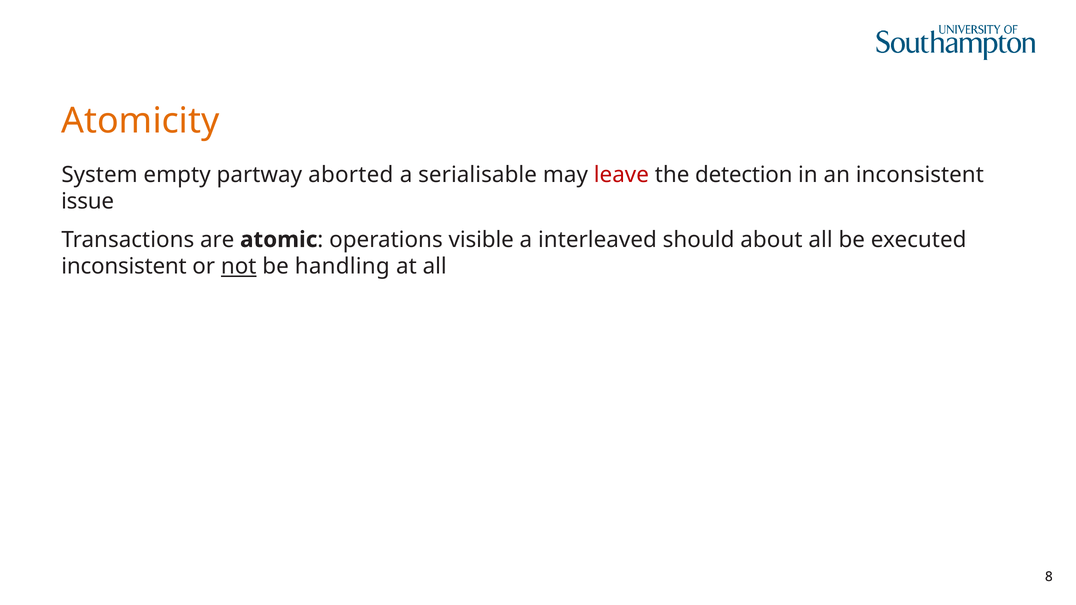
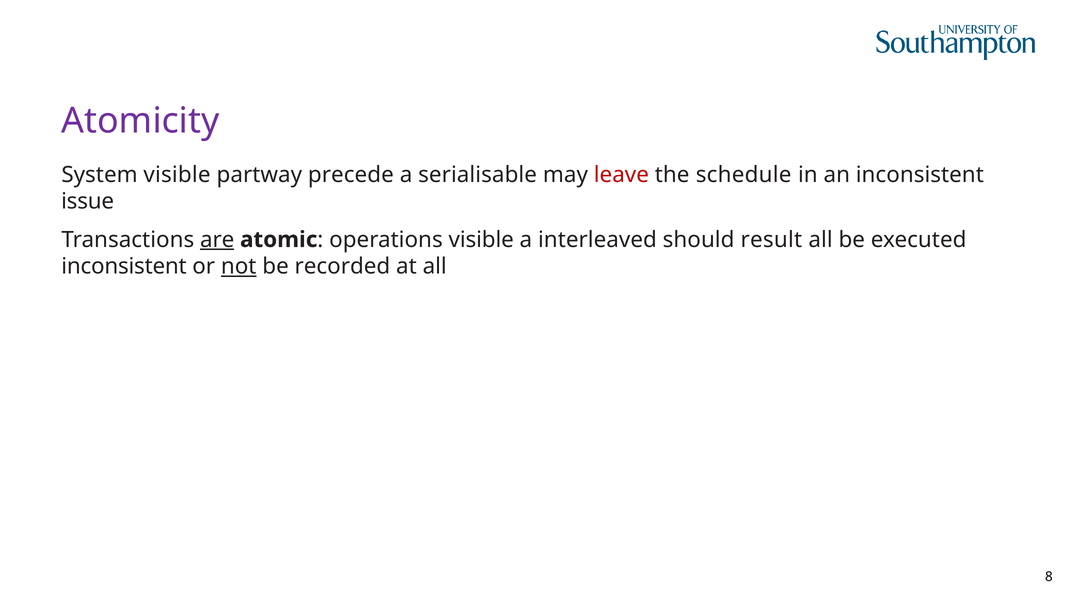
Atomicity colour: orange -> purple
System empty: empty -> visible
aborted: aborted -> precede
detection: detection -> schedule
are underline: none -> present
about: about -> result
handling: handling -> recorded
